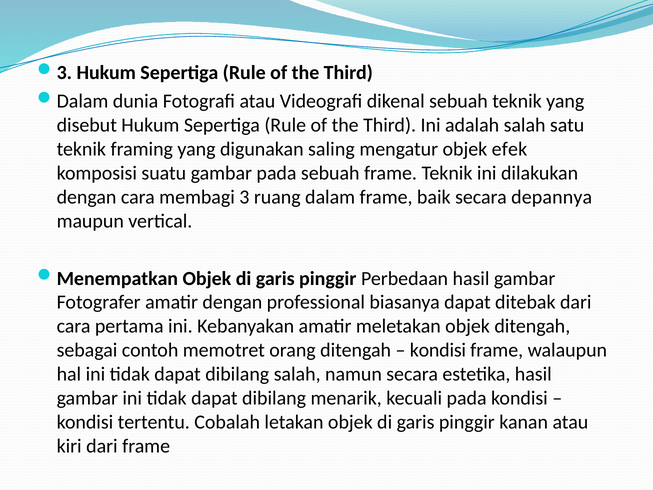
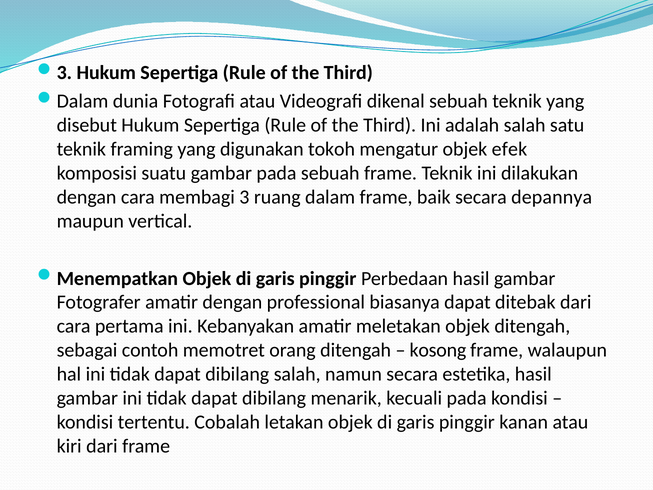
saling: saling -> tokoh
kondisi at (438, 350): kondisi -> kosong
